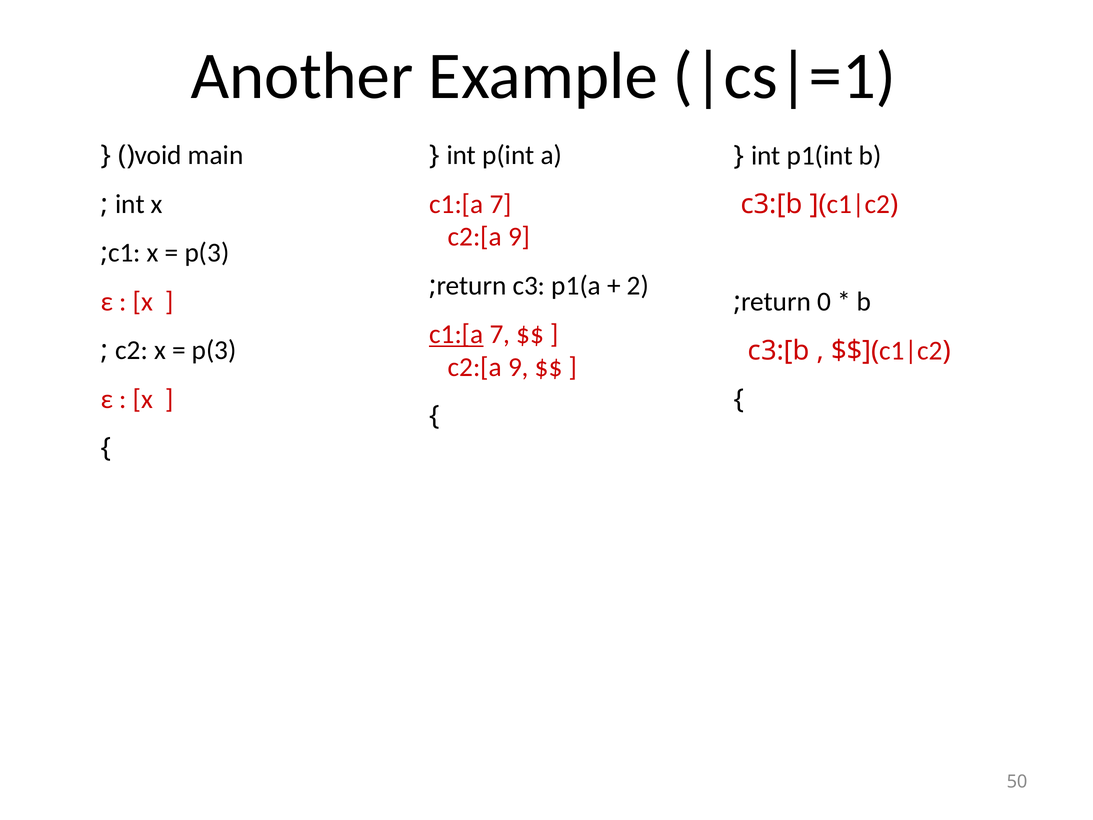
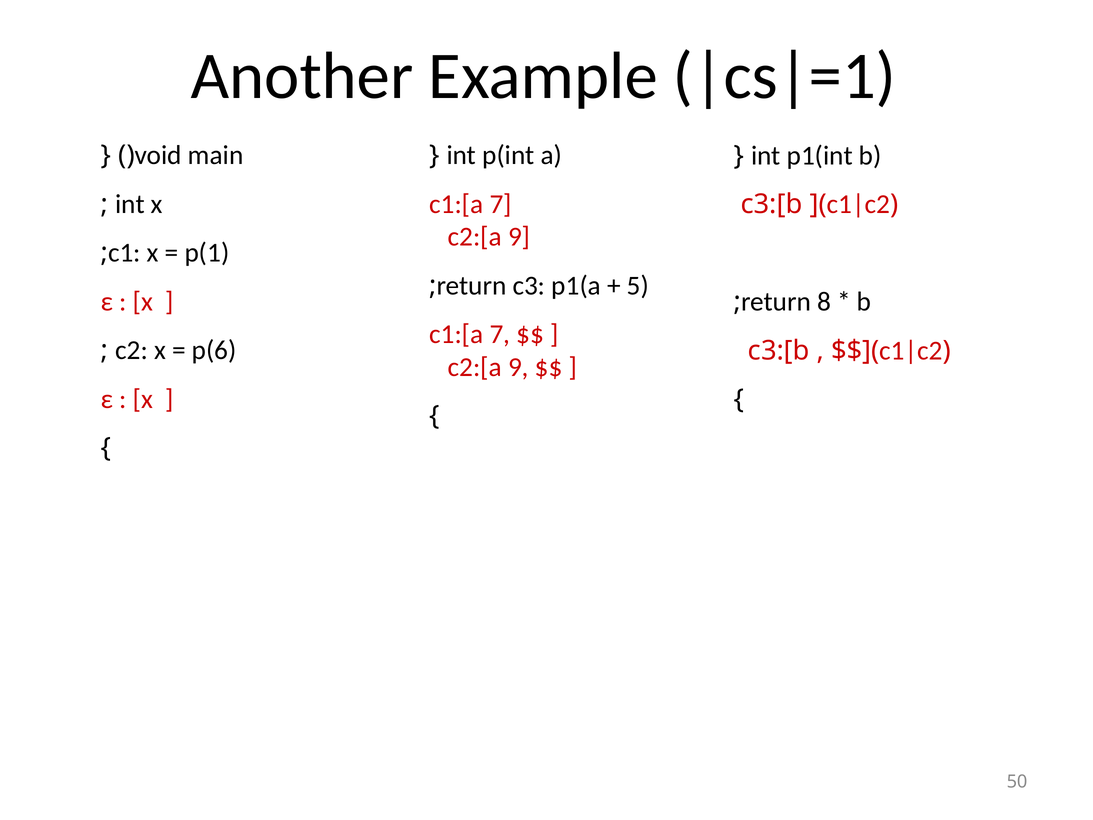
p(3 at (207, 253): p(3 -> p(1
2: 2 -> 5
0: 0 -> 8
c1:[a at (456, 334) underline: present -> none
p(3 at (214, 350): p(3 -> p(6
